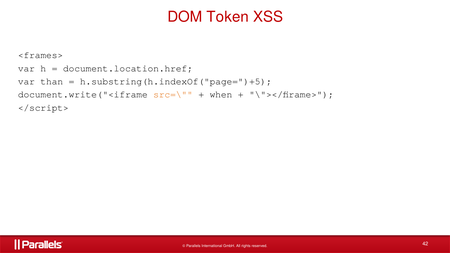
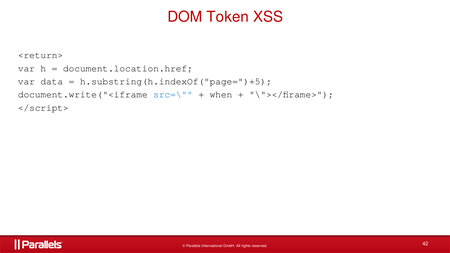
<frames>: <frames> -> <return>
than: than -> data
src=\ colour: orange -> blue
